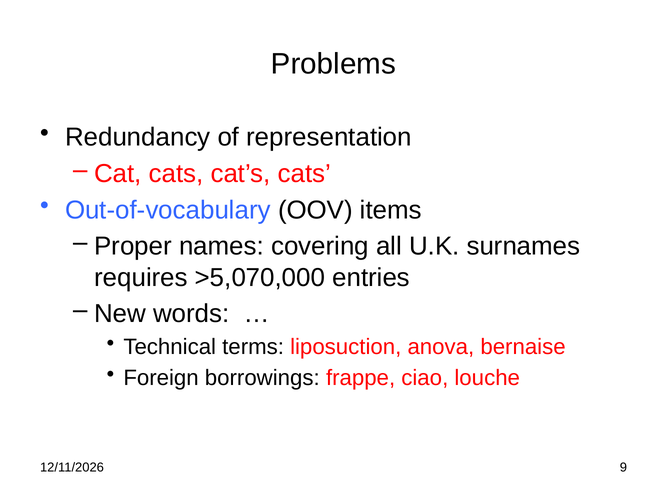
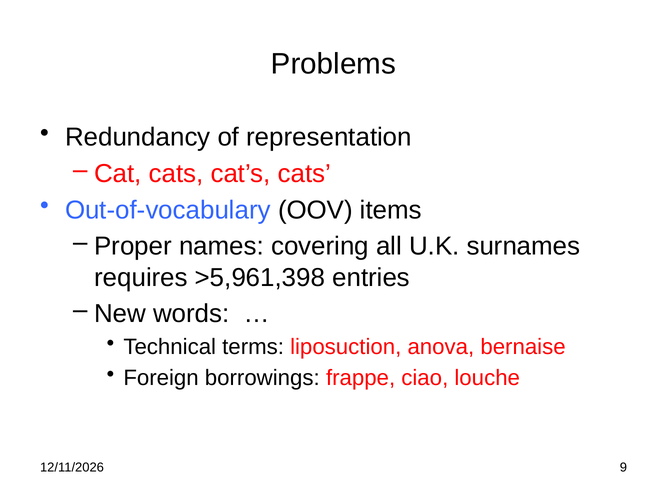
>5,070,000: >5,070,000 -> >5,961,398
